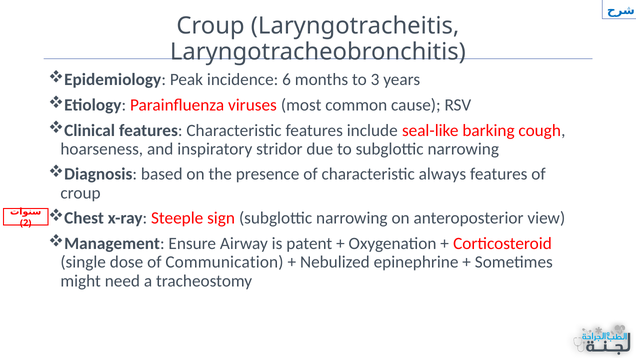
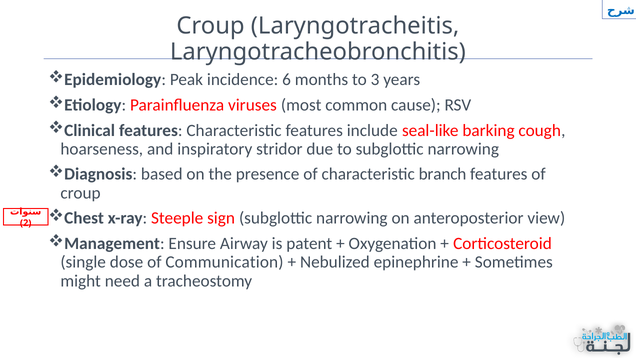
always: always -> branch
